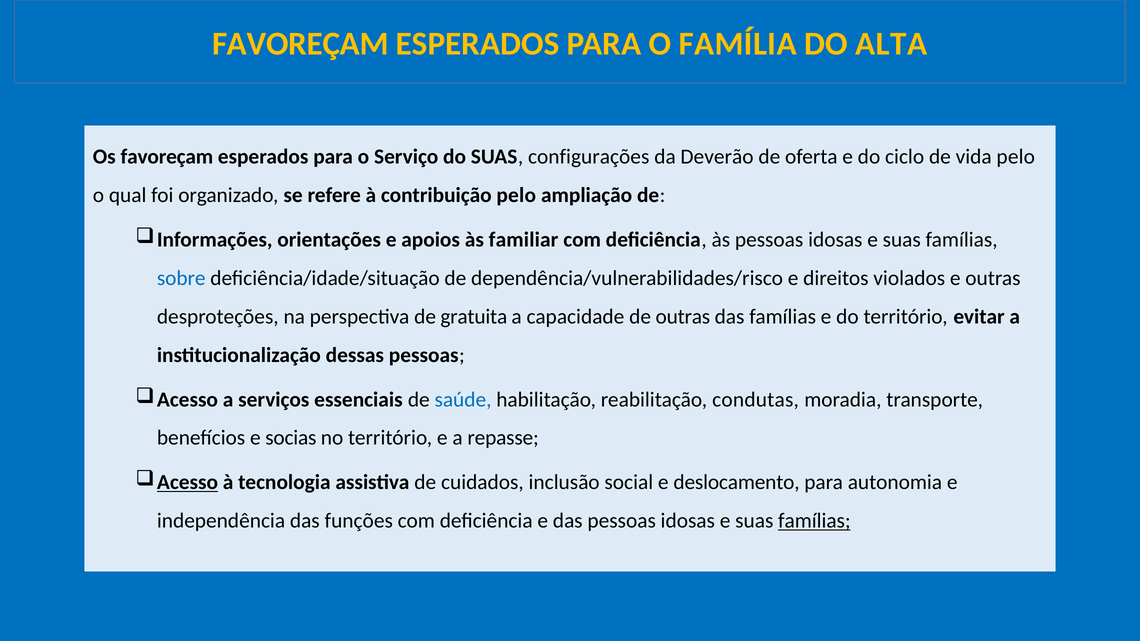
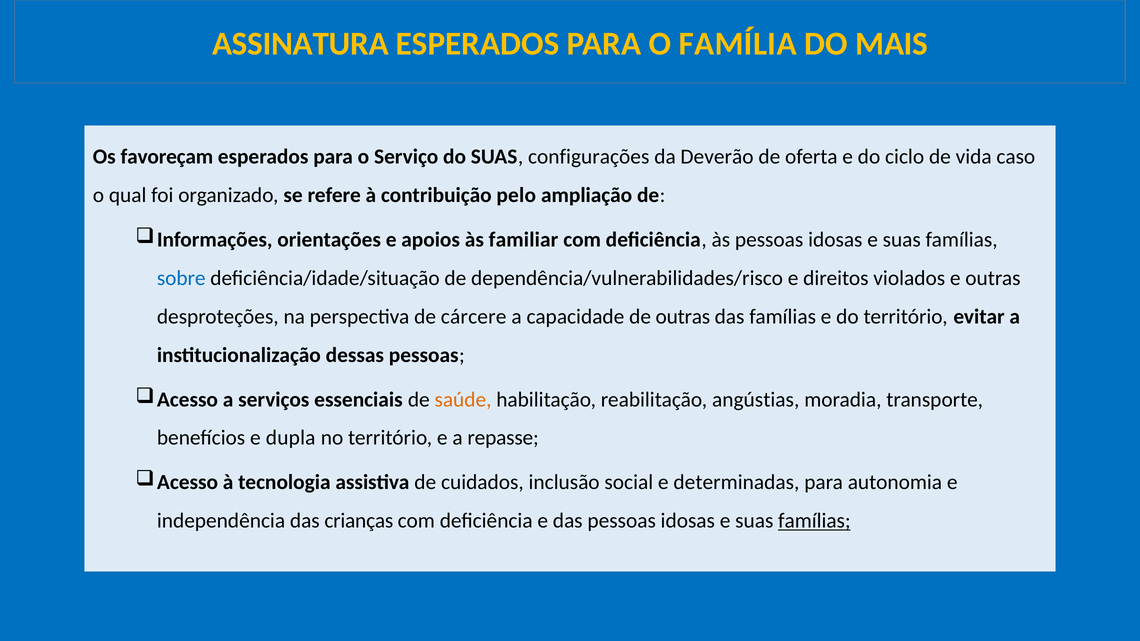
FAVOREÇAM at (300, 44): FAVOREÇAM -> ASSINATURA
ALTA: ALTA -> MAIS
vida pelo: pelo -> caso
gratuita: gratuita -> cárcere
saúde colour: blue -> orange
condutas: condutas -> angústias
socias: socias -> dupla
Acesso at (187, 482) underline: present -> none
deslocamento: deslocamento -> determinadas
funções: funções -> crianças
